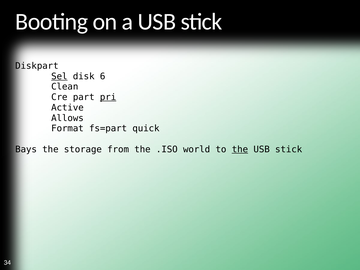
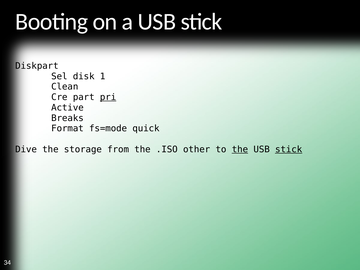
Sel underline: present -> none
6: 6 -> 1
Allows: Allows -> Breaks
fs=part: fs=part -> fs=mode
Bays: Bays -> Dive
world: world -> other
stick at (289, 149) underline: none -> present
